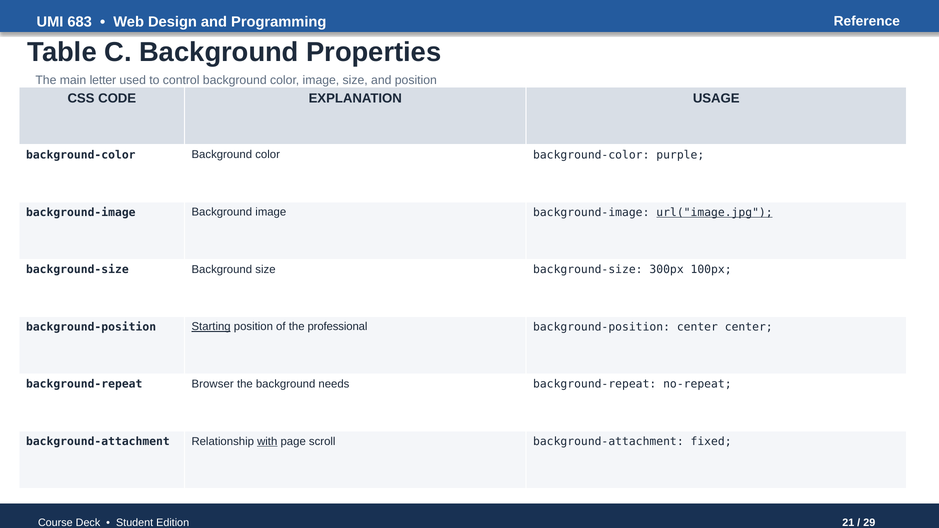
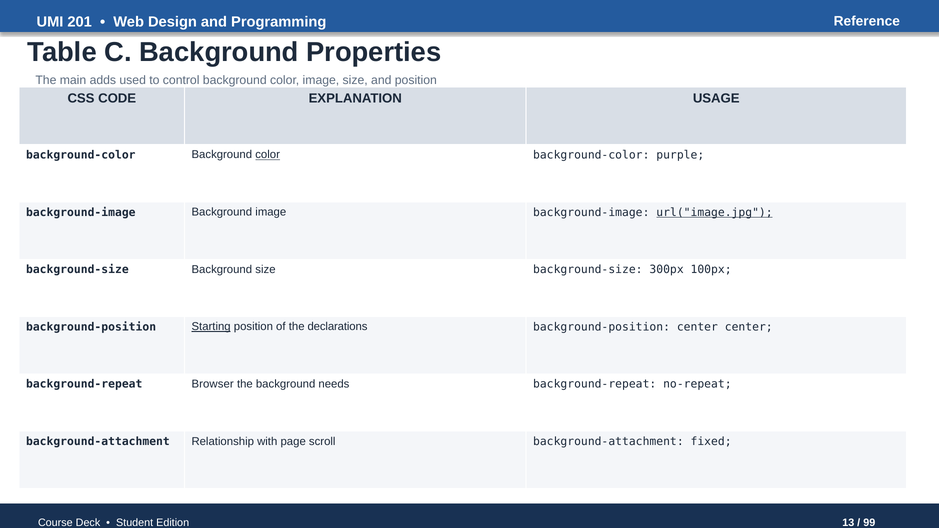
683: 683 -> 201
letter: letter -> adds
color at (268, 155) underline: none -> present
professional: professional -> declarations
with underline: present -> none
21: 21 -> 13
29: 29 -> 99
